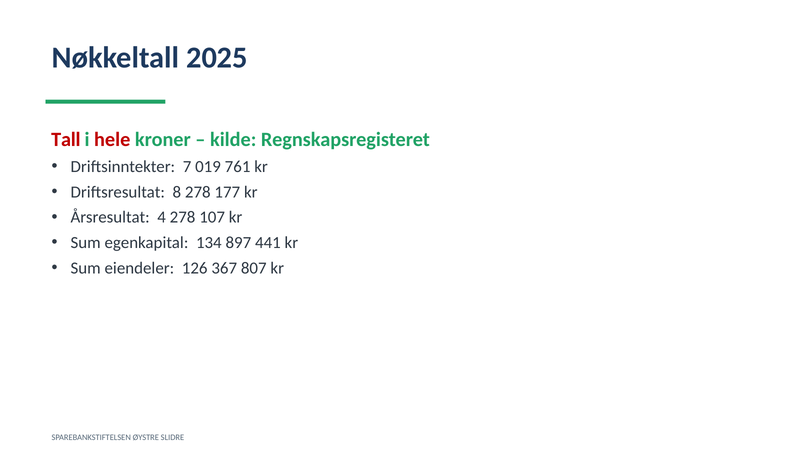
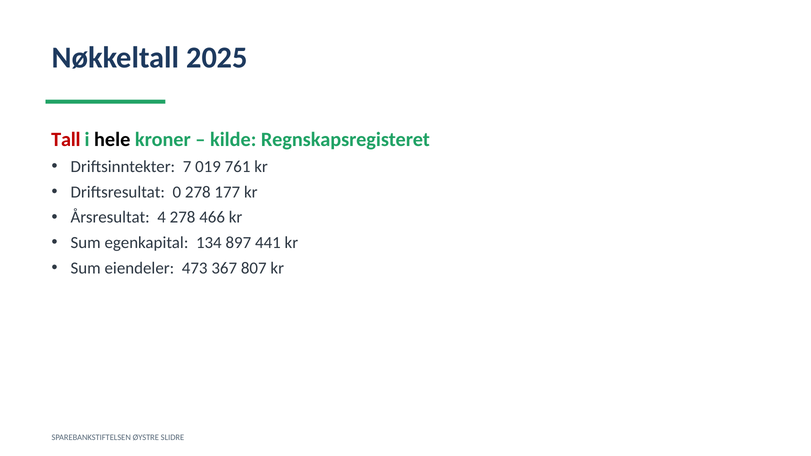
hele colour: red -> black
8: 8 -> 0
107: 107 -> 466
126: 126 -> 473
